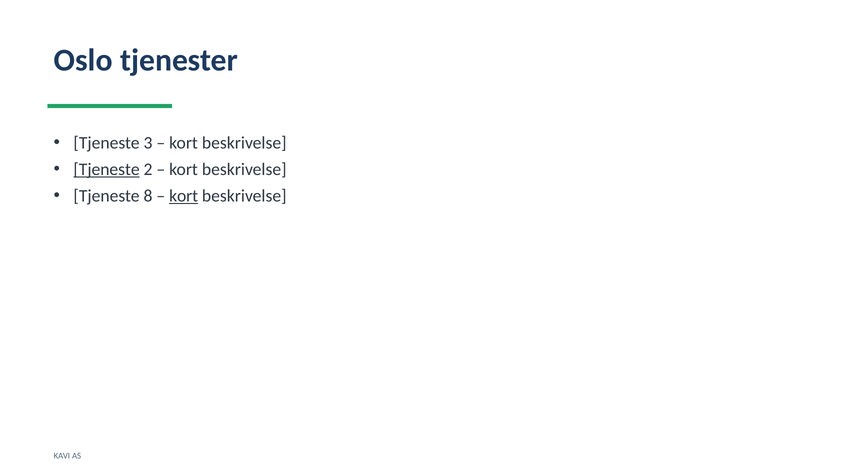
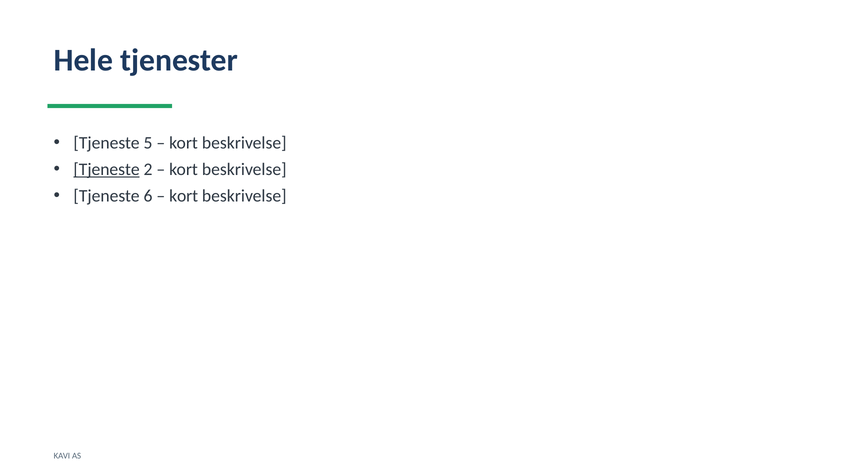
Oslo: Oslo -> Hele
3: 3 -> 5
8: 8 -> 6
kort at (184, 196) underline: present -> none
